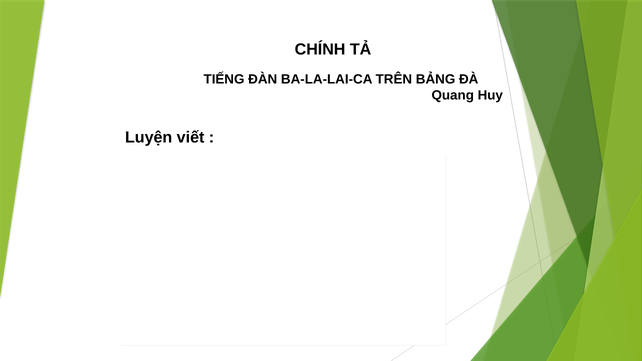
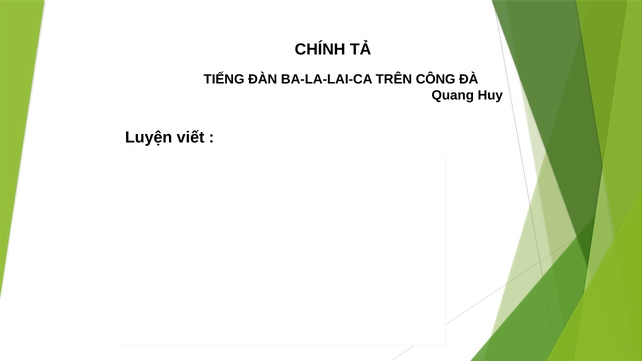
BẢNG: BẢNG -> CÔNG
